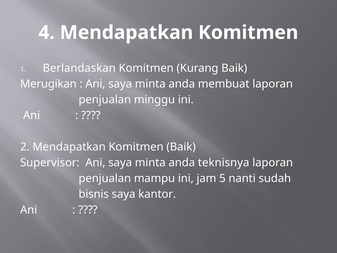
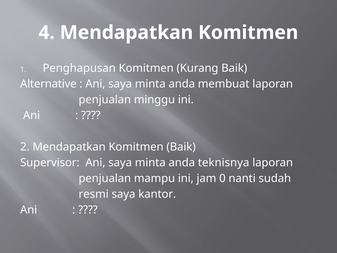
Berlandaskan: Berlandaskan -> Penghapusan
Merugikan: Merugikan -> Alternative
5: 5 -> 0
bisnis: bisnis -> resmi
